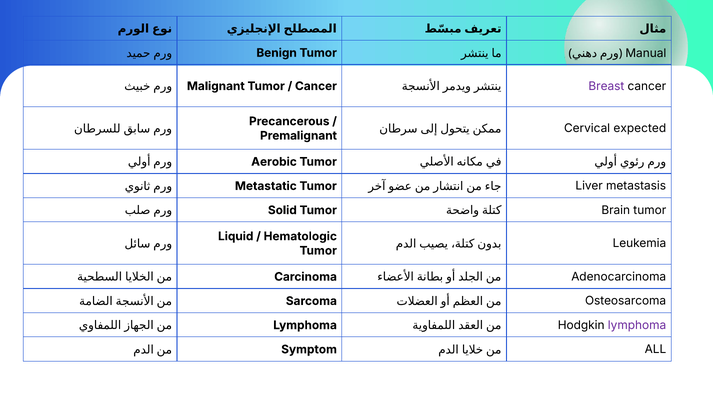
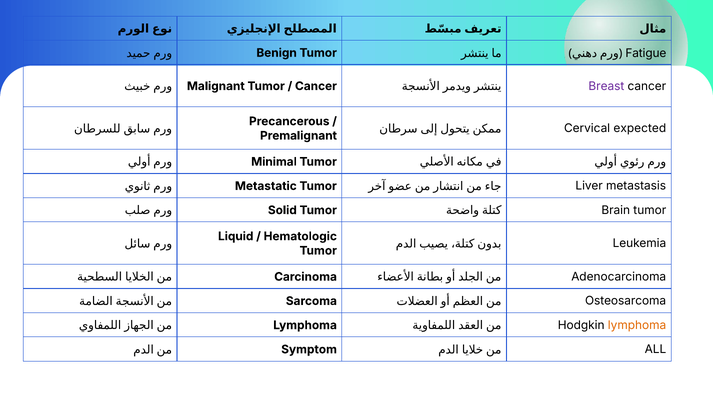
Manual: Manual -> Fatigue
Aerobic: Aerobic -> Minimal
lymphoma at (637, 325) colour: purple -> orange
